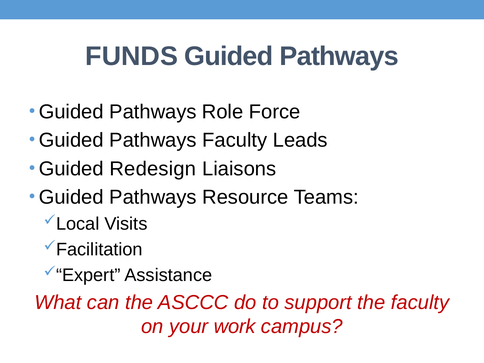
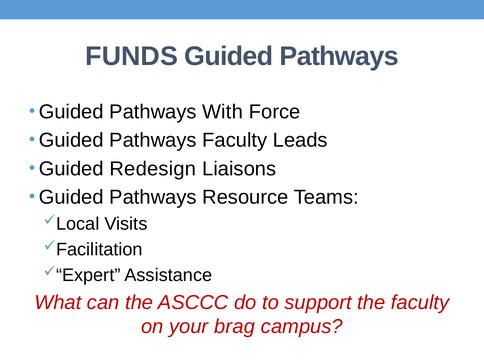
Role: Role -> With
work: work -> brag
